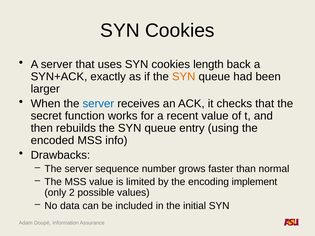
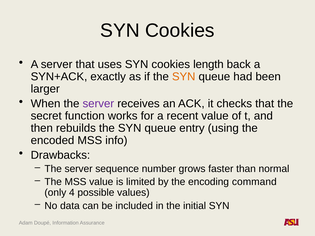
server at (98, 104) colour: blue -> purple
implement: implement -> command
2: 2 -> 4
